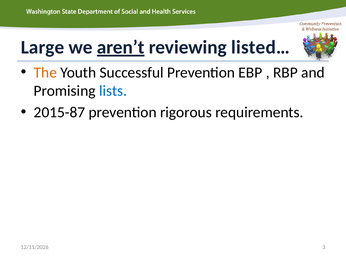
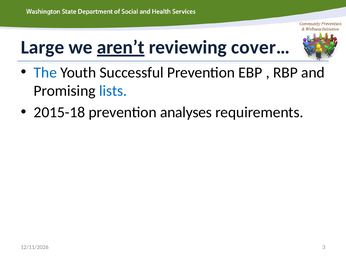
listed…: listed… -> cover…
The colour: orange -> blue
2015-87: 2015-87 -> 2015-18
rigorous: rigorous -> analyses
